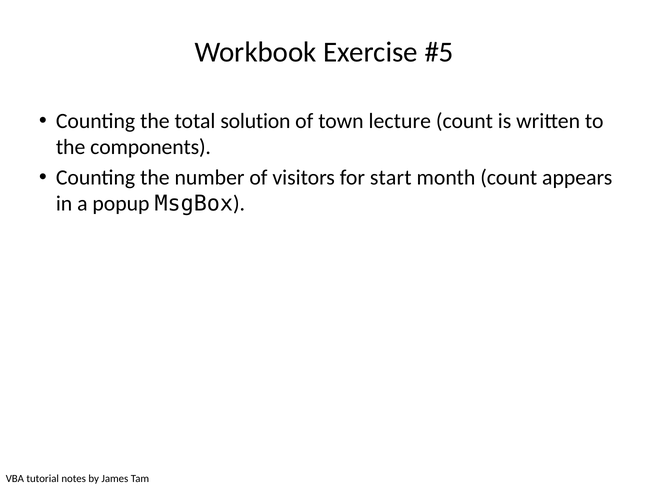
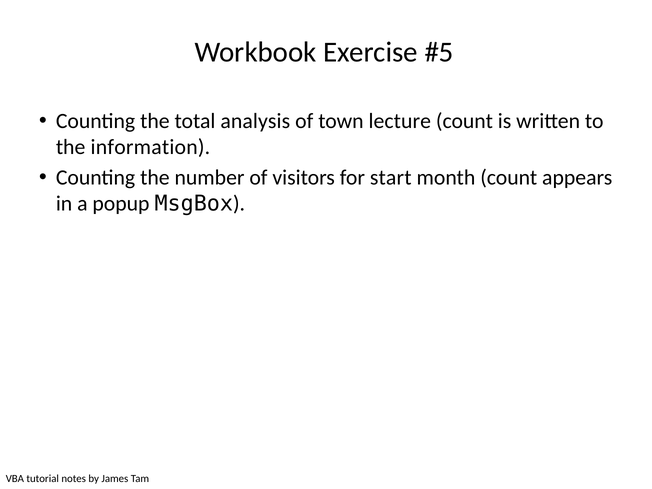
solution: solution -> analysis
components: components -> information
